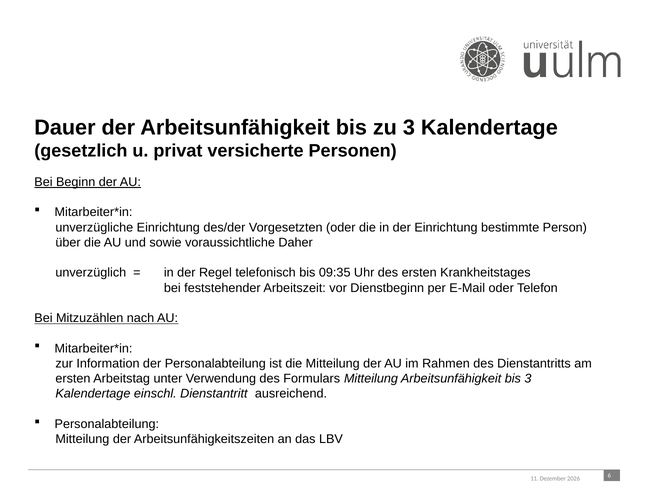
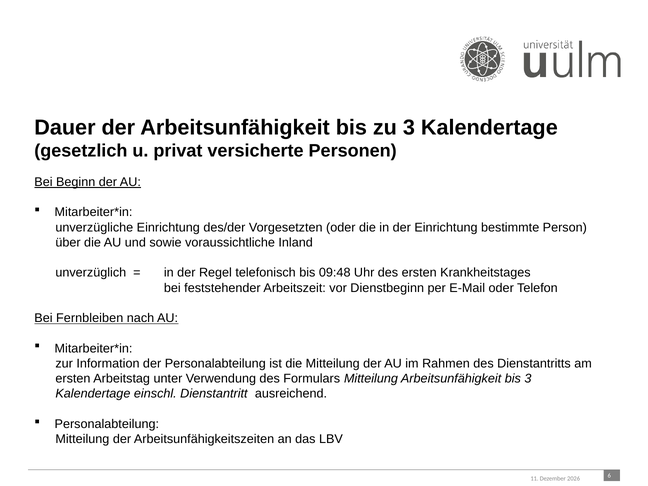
Daher: Daher -> Inland
09:35: 09:35 -> 09:48
Mitzuzählen: Mitzuzählen -> Fernbleiben
